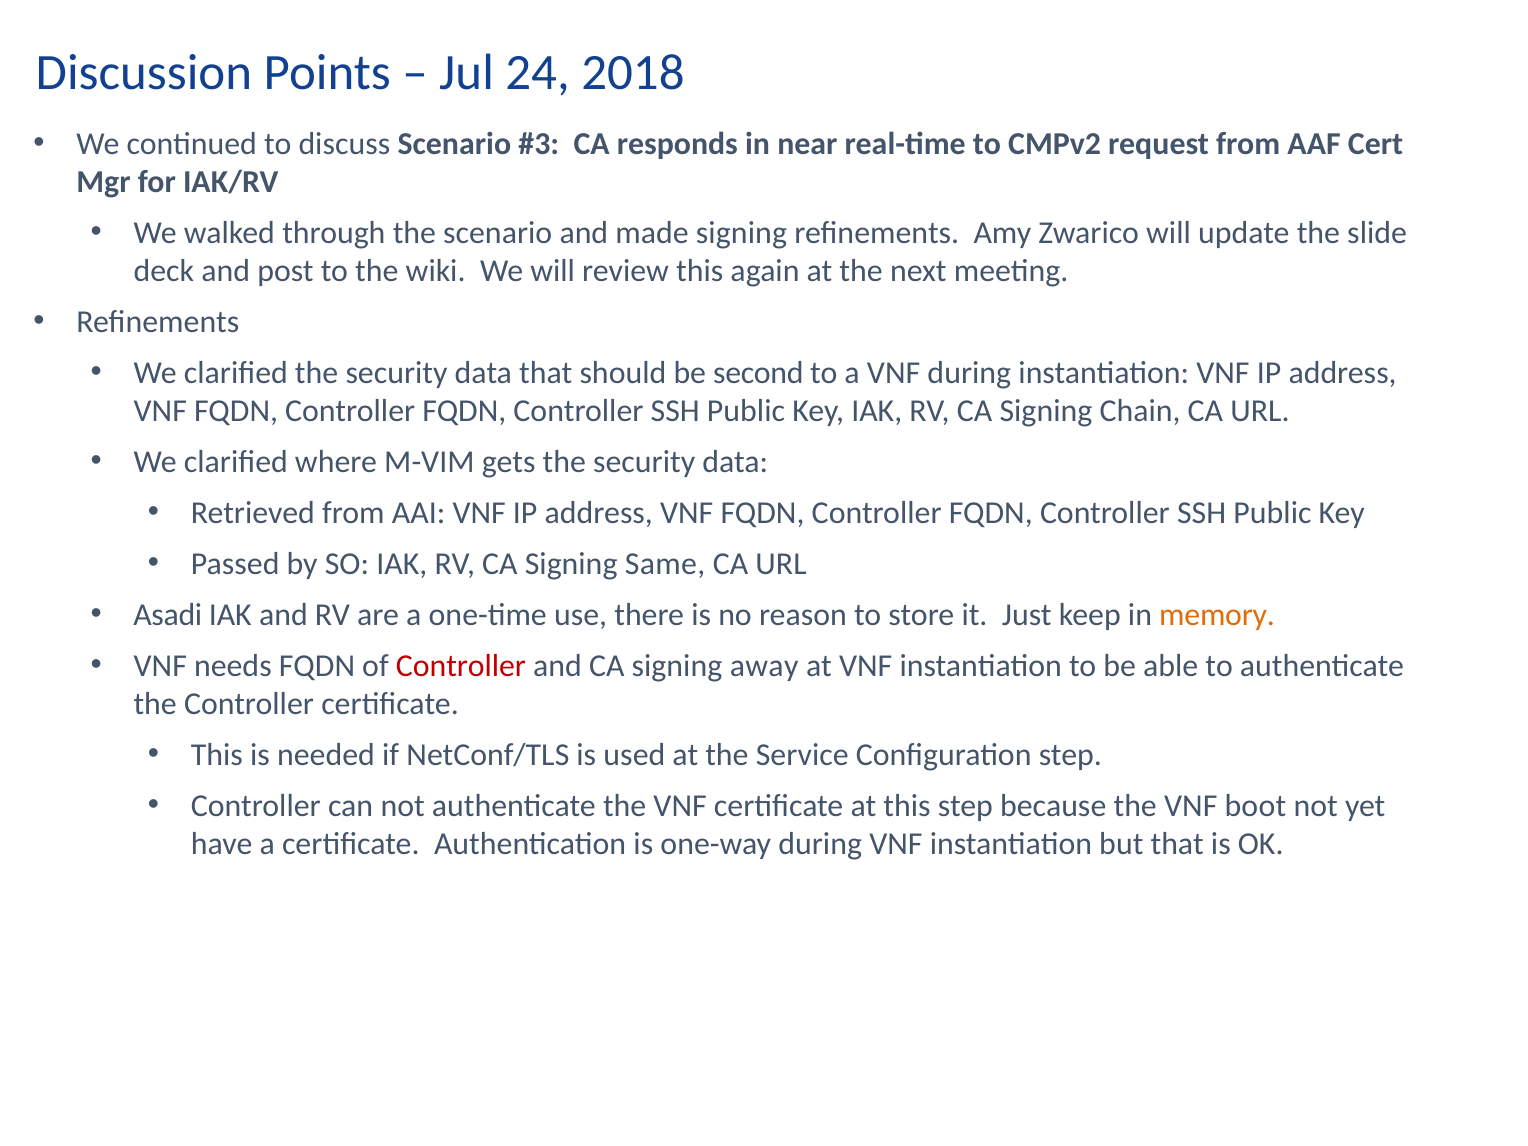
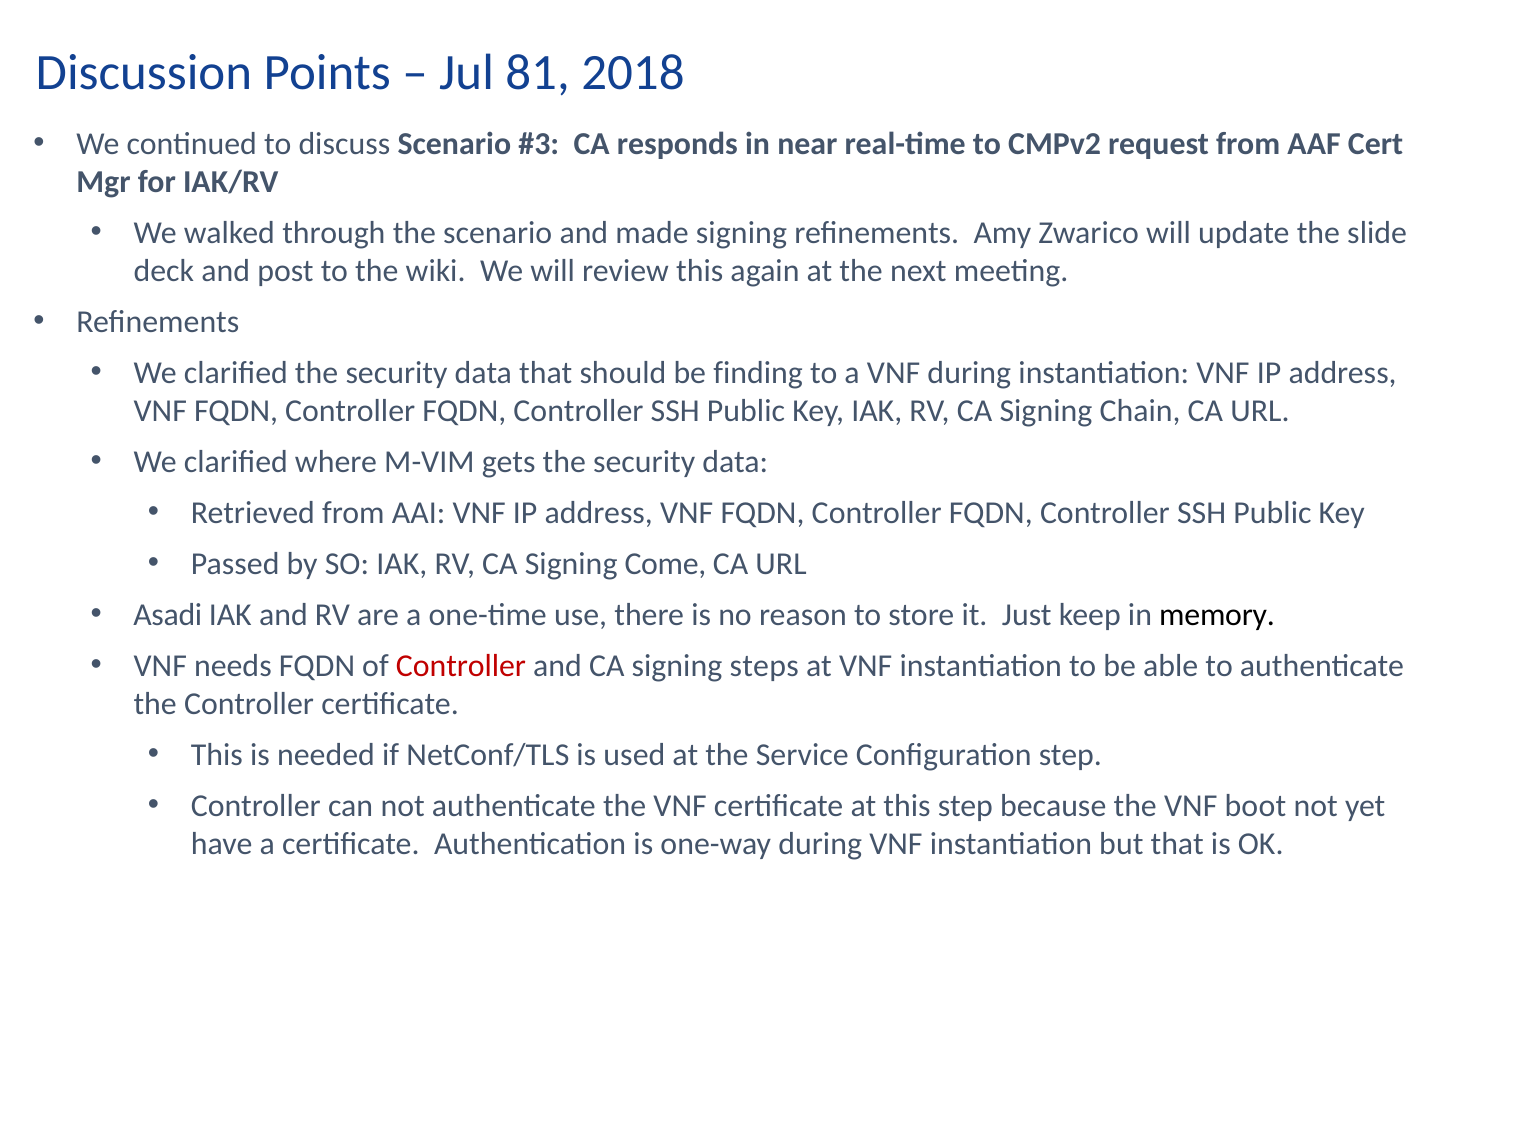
24: 24 -> 81
second: second -> finding
Same: Same -> Come
memory colour: orange -> black
away: away -> steps
